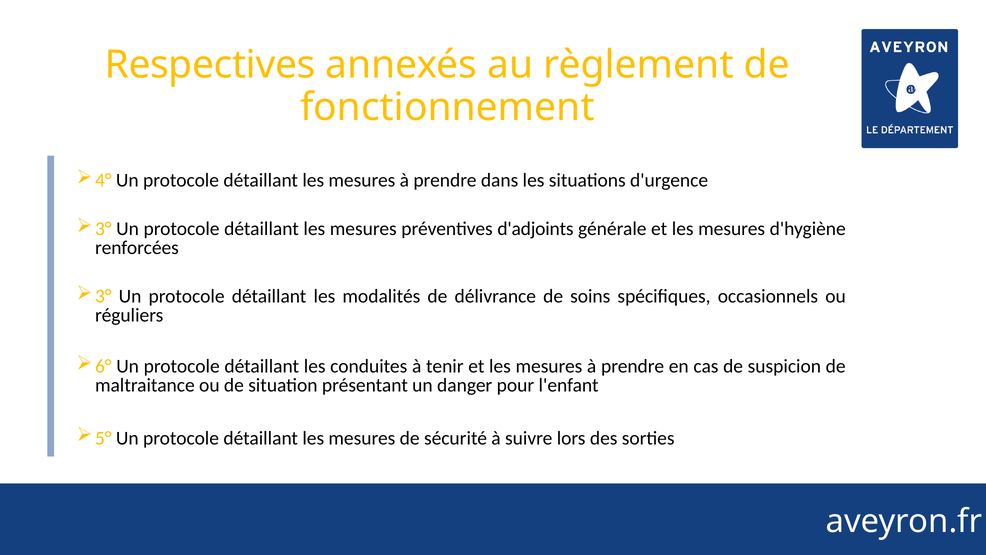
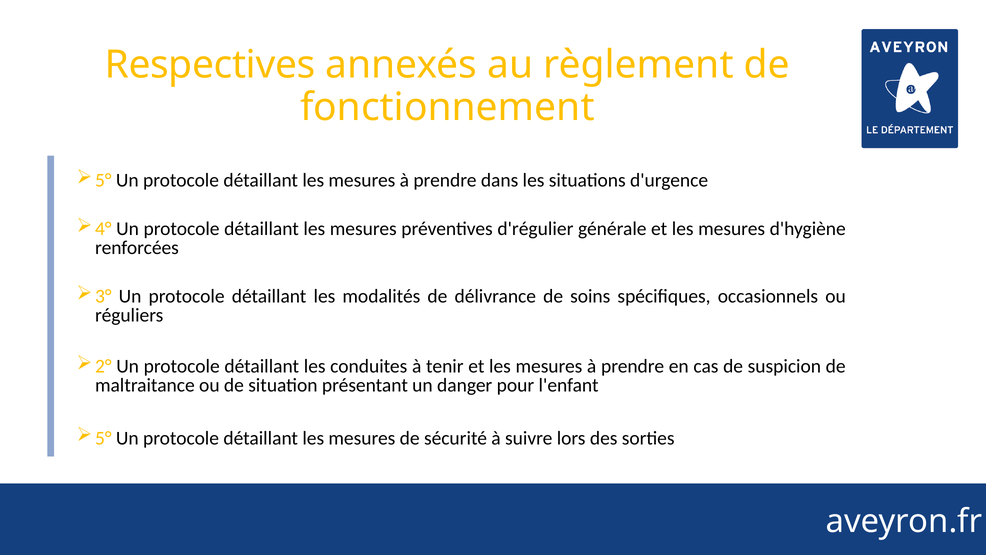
4° at (103, 180): 4° -> 5°
3° at (103, 229): 3° -> 4°
d'adjoints: d'adjoints -> d'régulier
6°: 6° -> 2°
